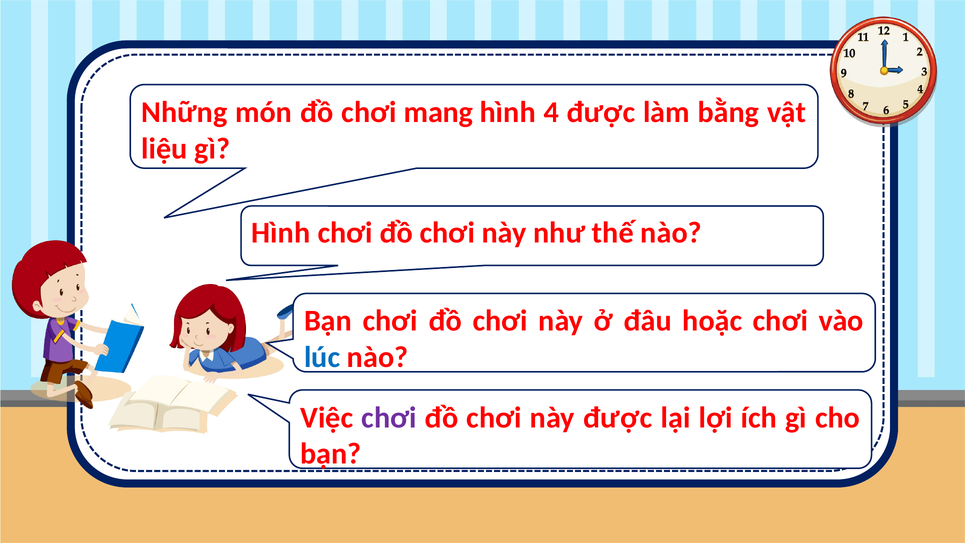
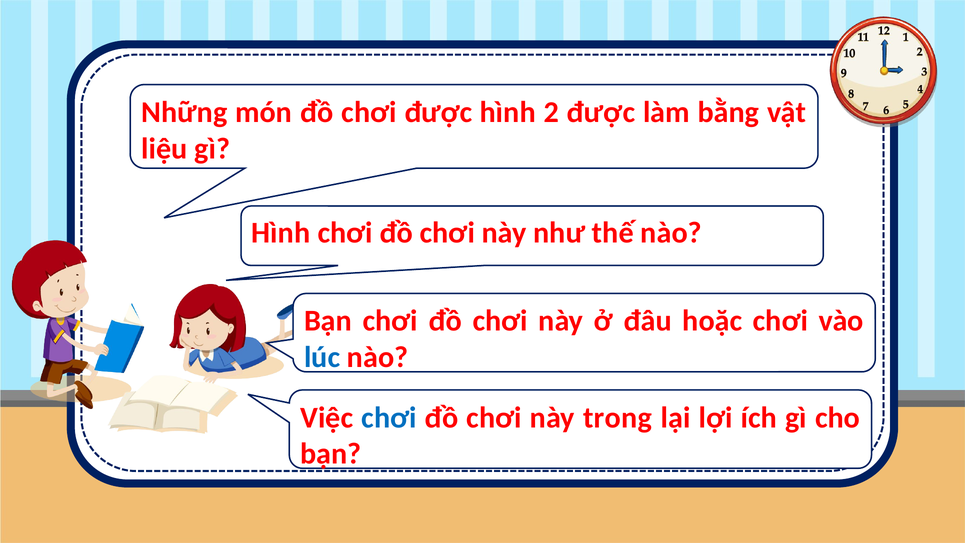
chơi mang: mang -> được
4: 4 -> 2
chơi at (389, 417) colour: purple -> blue
này được: được -> trong
